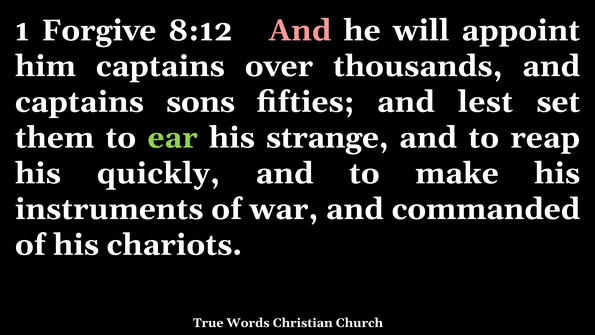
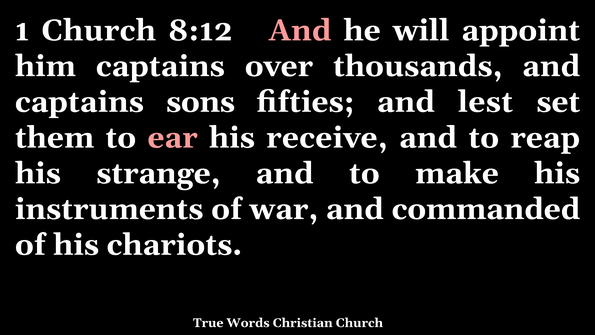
1 Forgive: Forgive -> Church
ear colour: light green -> pink
strange: strange -> receive
quickly: quickly -> strange
